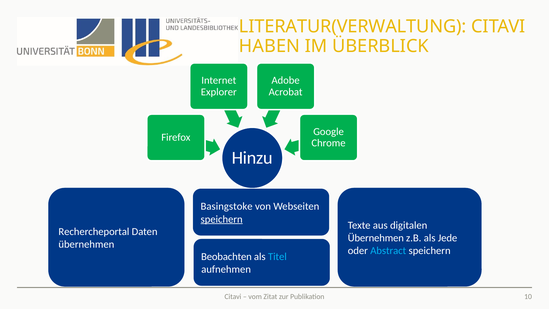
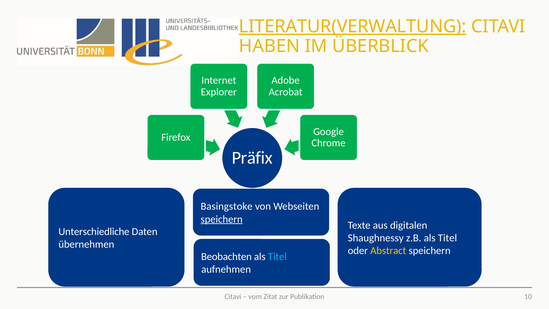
LITERATUR(VERWALTUNG underline: none -> present
Hinzu: Hinzu -> Präfix
Rechercheportal: Rechercheportal -> Unterschiedliche
Übernehmen at (376, 238): Übernehmen -> Shaughnessy
z.B als Jede: Jede -> Titel
Abstract colour: light blue -> yellow
